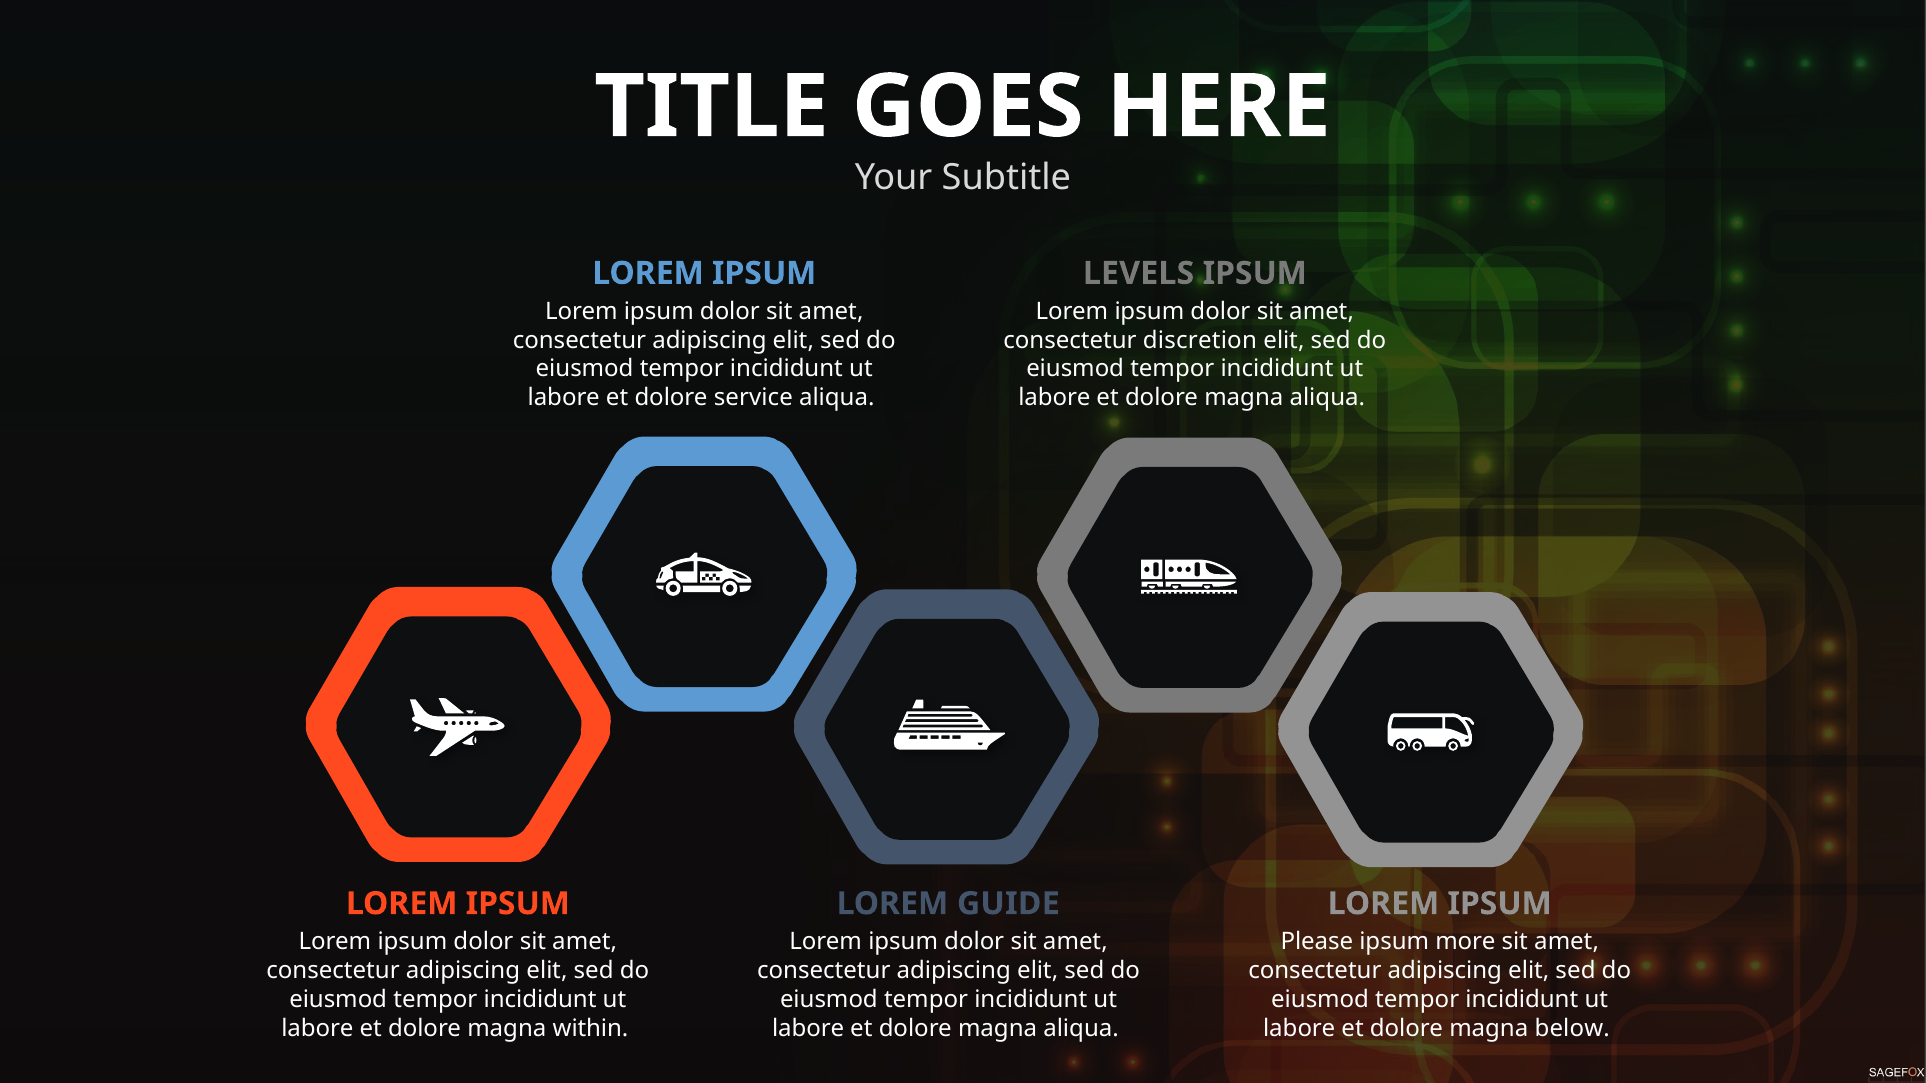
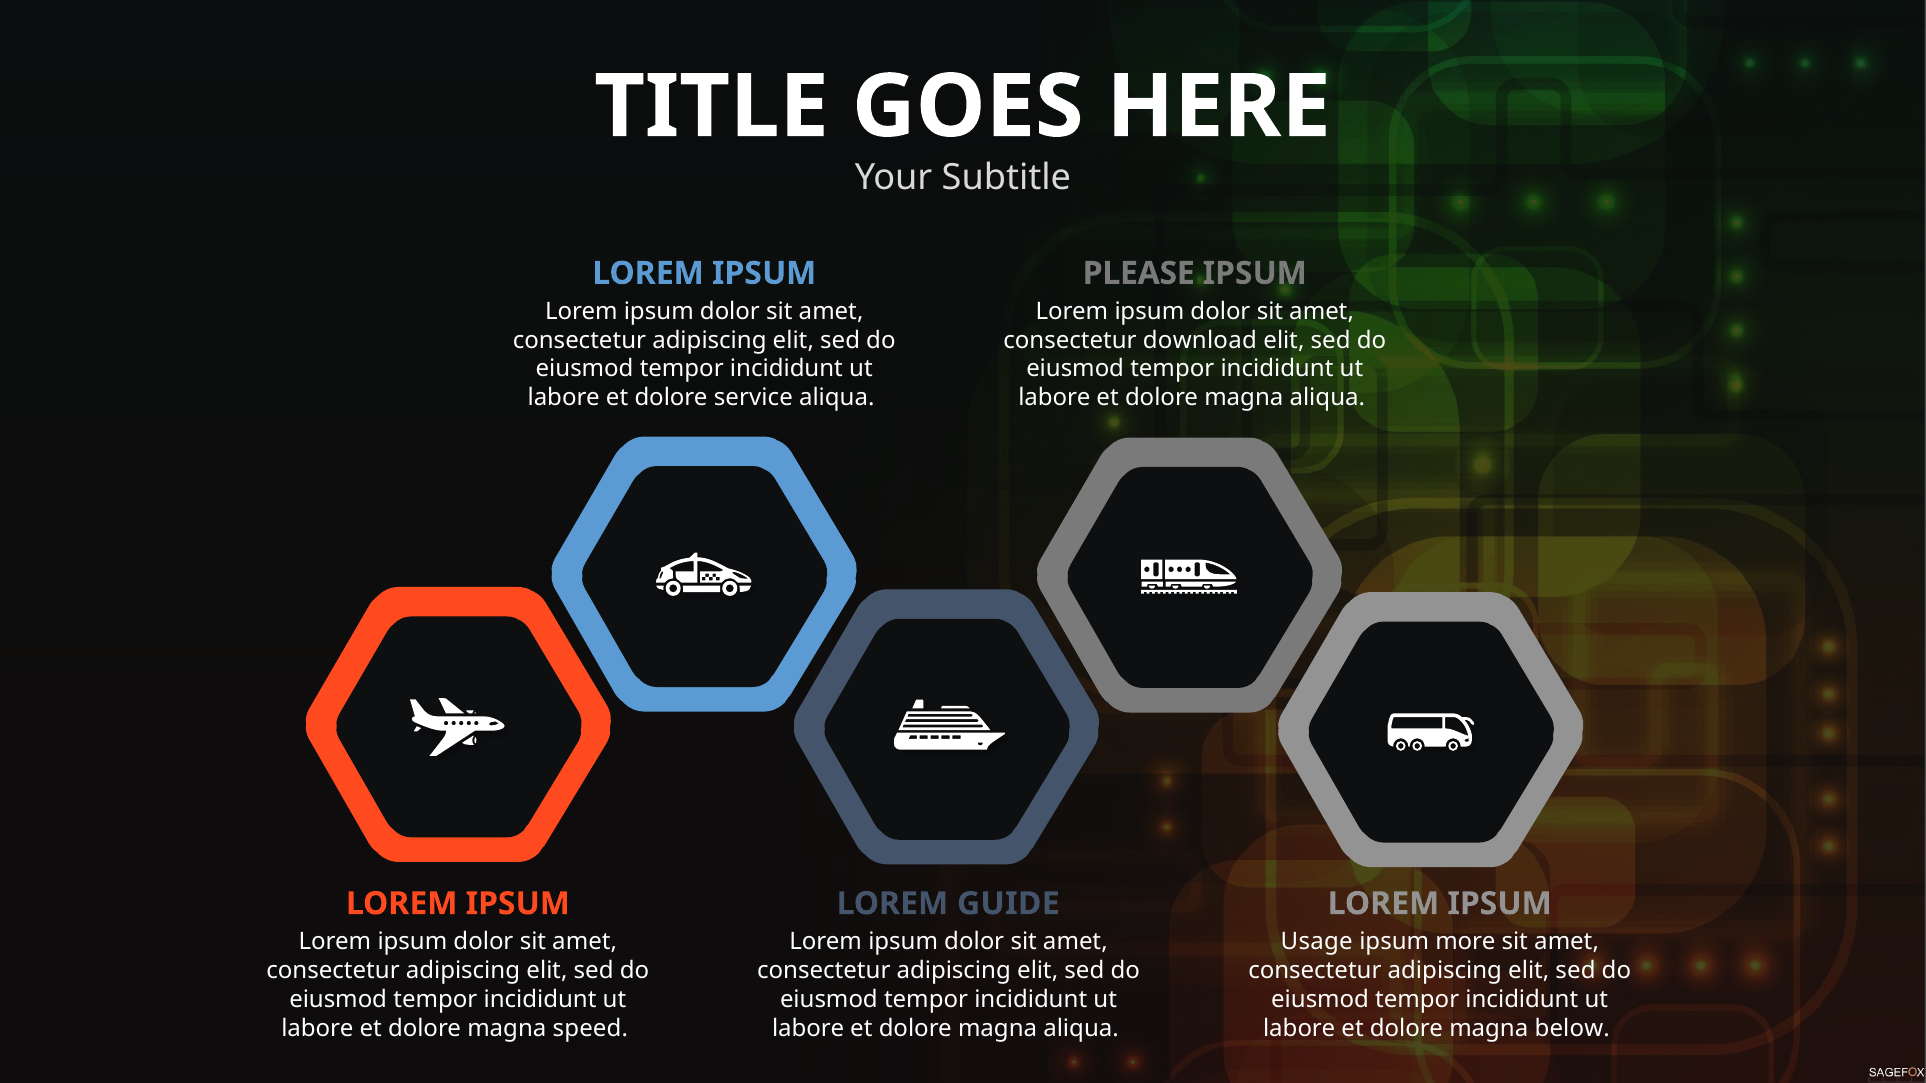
LEVELS: LEVELS -> PLEASE
discretion: discretion -> download
Please: Please -> Usage
within: within -> speed
